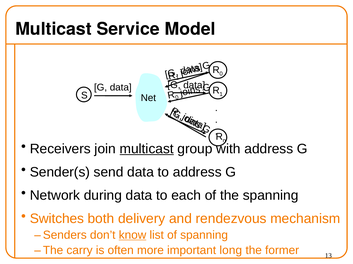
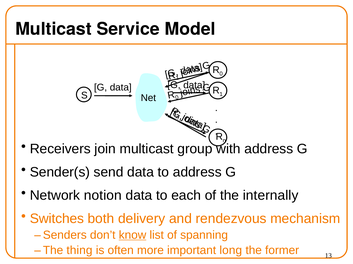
multicast at (147, 149) underline: present -> none
during: during -> notion
the spanning: spanning -> internally
carry: carry -> thing
